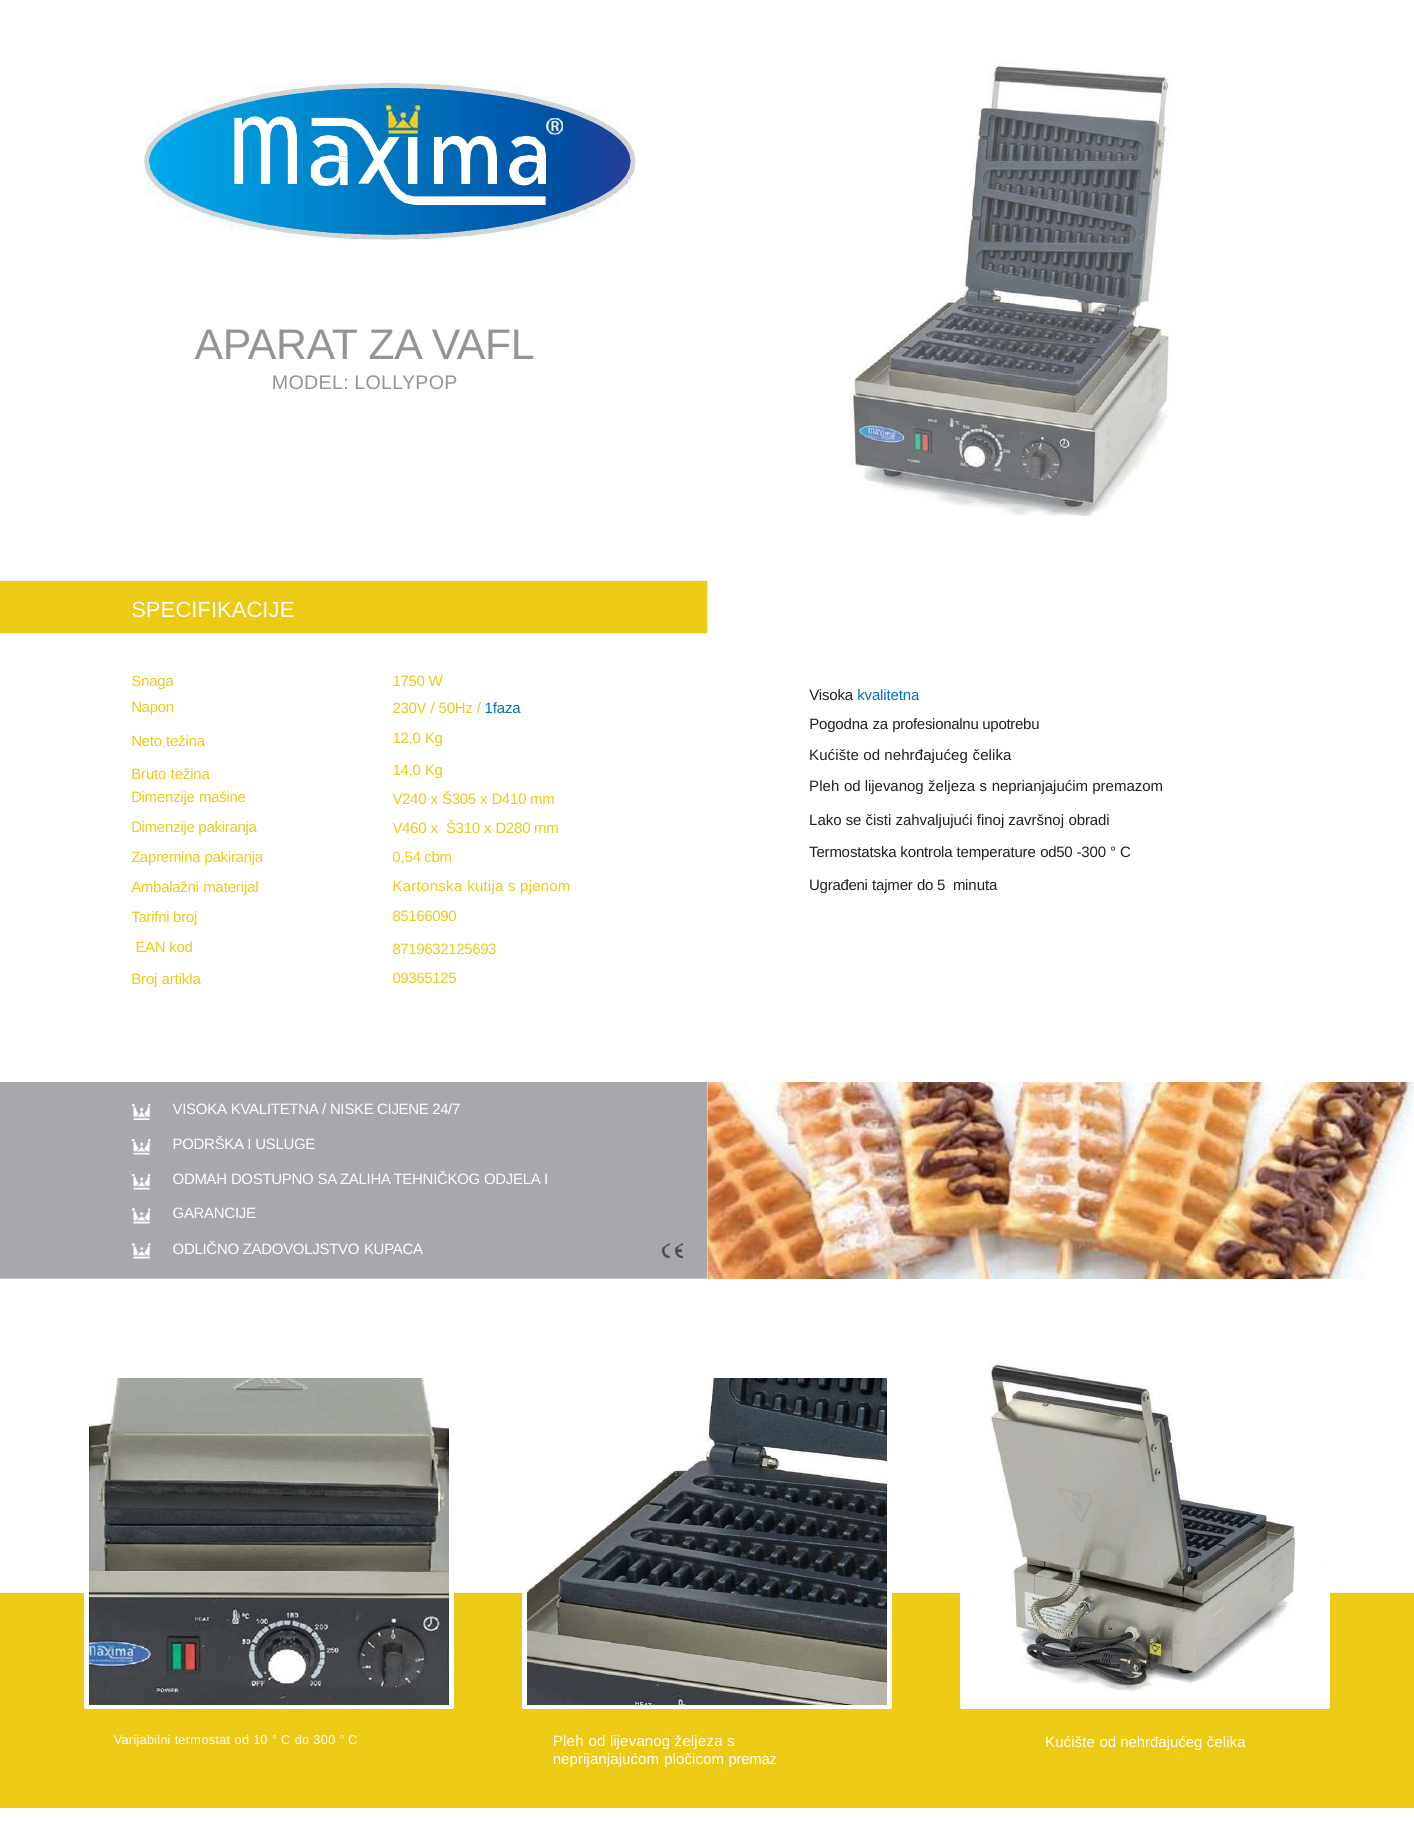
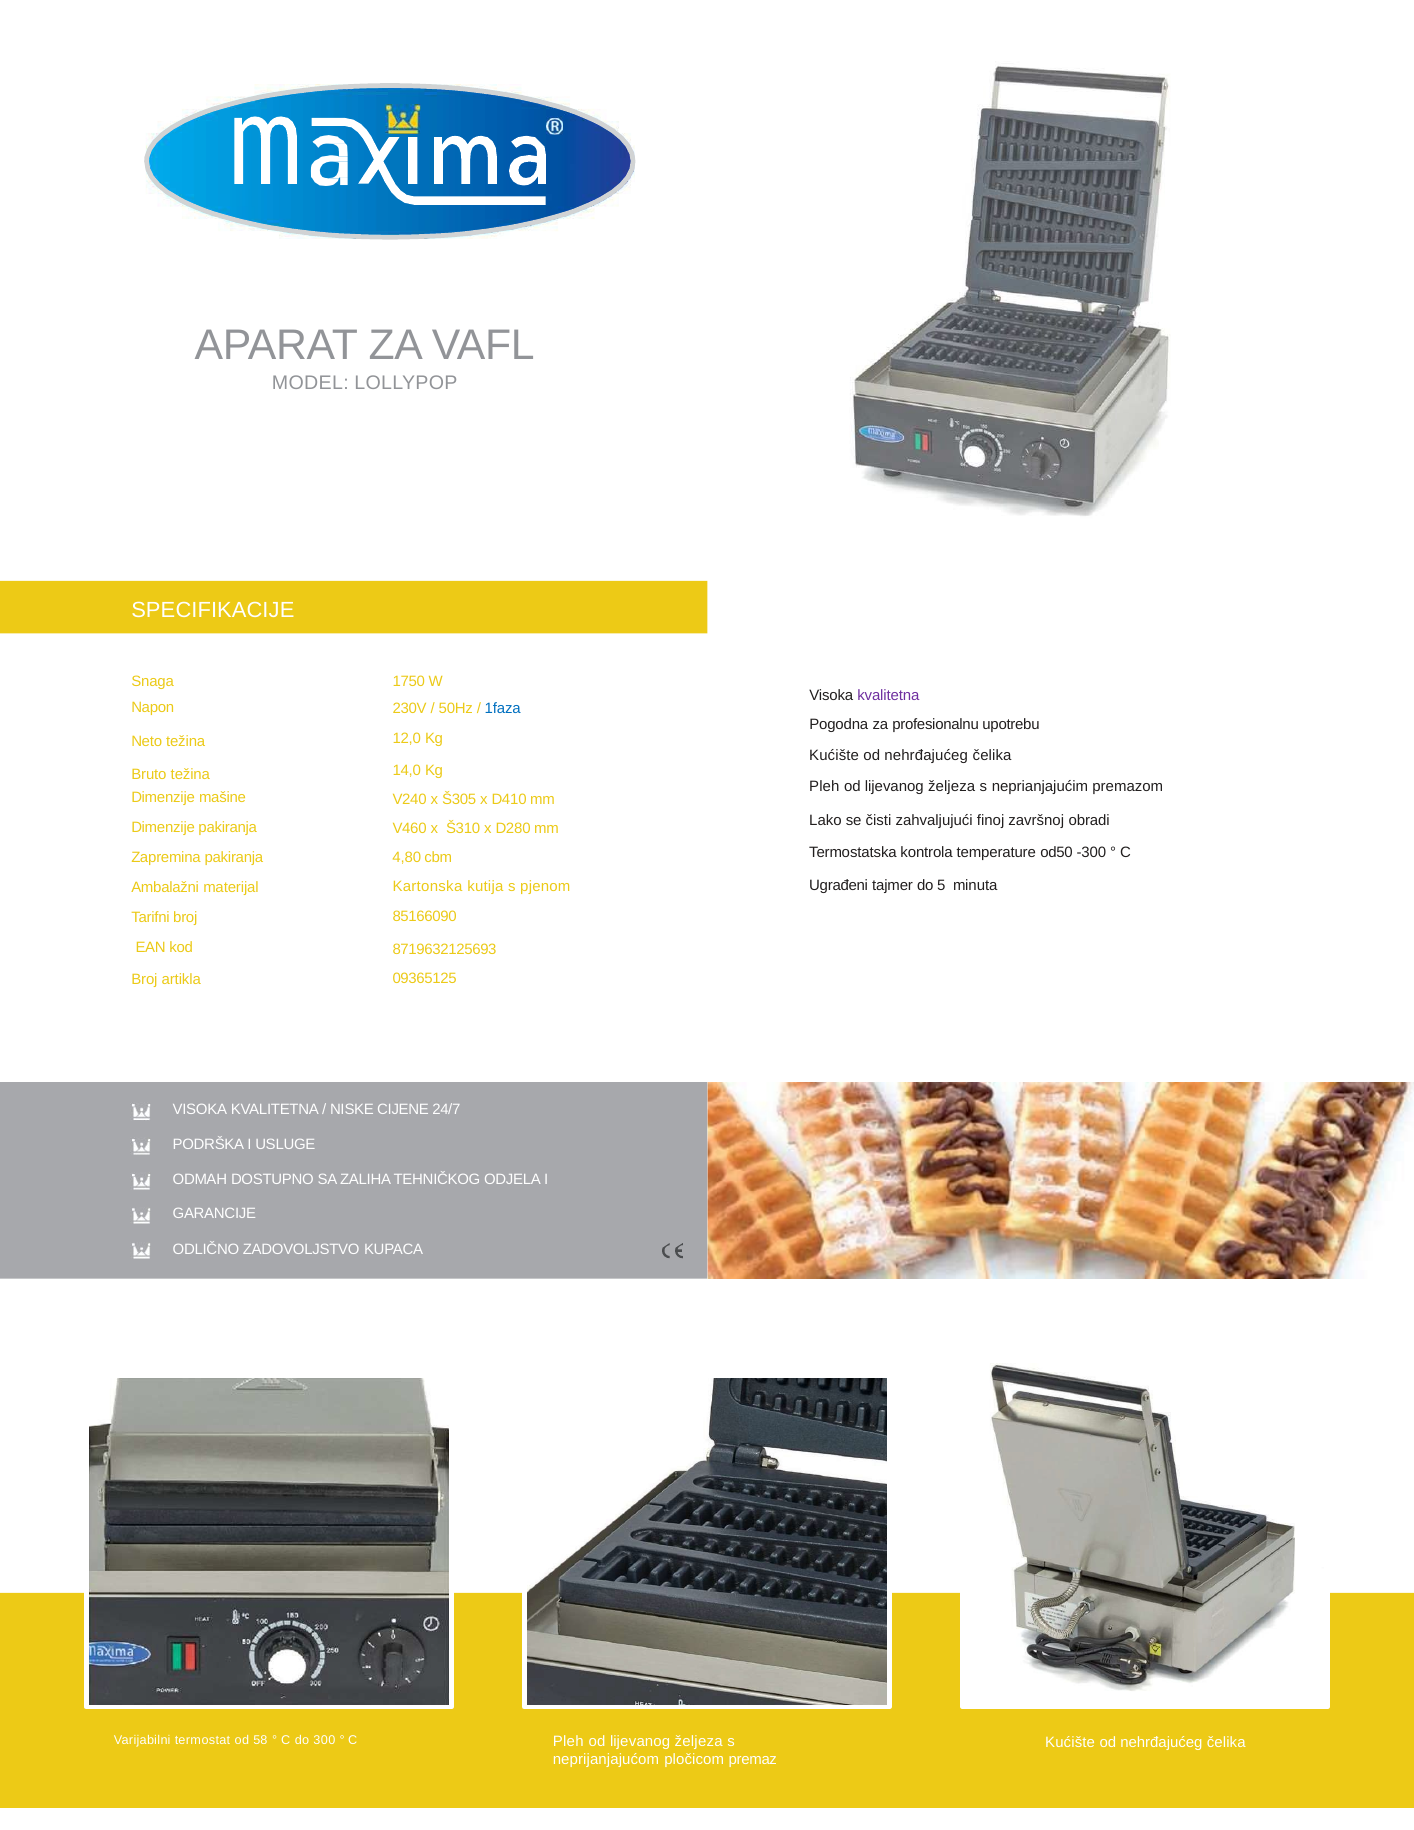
kvalitetna at (888, 696) colour: blue -> purple
0,54: 0,54 -> 4,80
10: 10 -> 58
